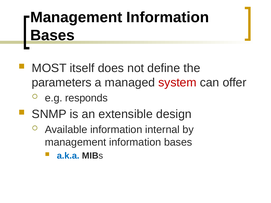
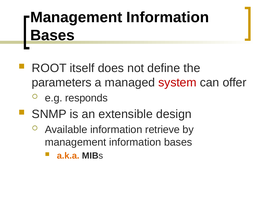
MOST: MOST -> ROOT
internal: internal -> retrieve
a.k.a colour: blue -> orange
